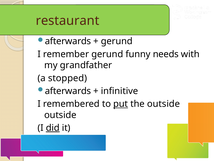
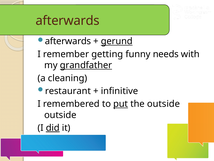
restaurant at (68, 21): restaurant -> afterwards
gerund at (117, 41) underline: none -> present
remember gerund: gerund -> getting
grandfather underline: none -> present
stopped: stopped -> cleaning
afterwards at (68, 91): afterwards -> restaurant
